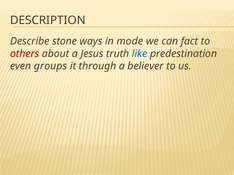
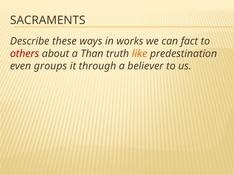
DESCRIPTION: DESCRIPTION -> SACRAMENTS
stone: stone -> these
mode: mode -> works
Jesus: Jesus -> Than
like colour: blue -> orange
